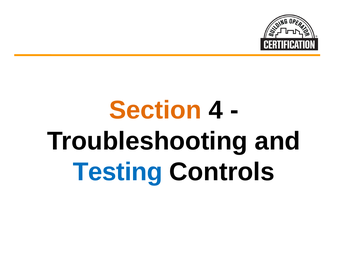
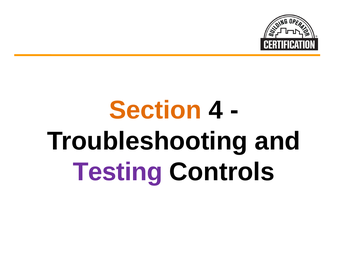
Testing colour: blue -> purple
